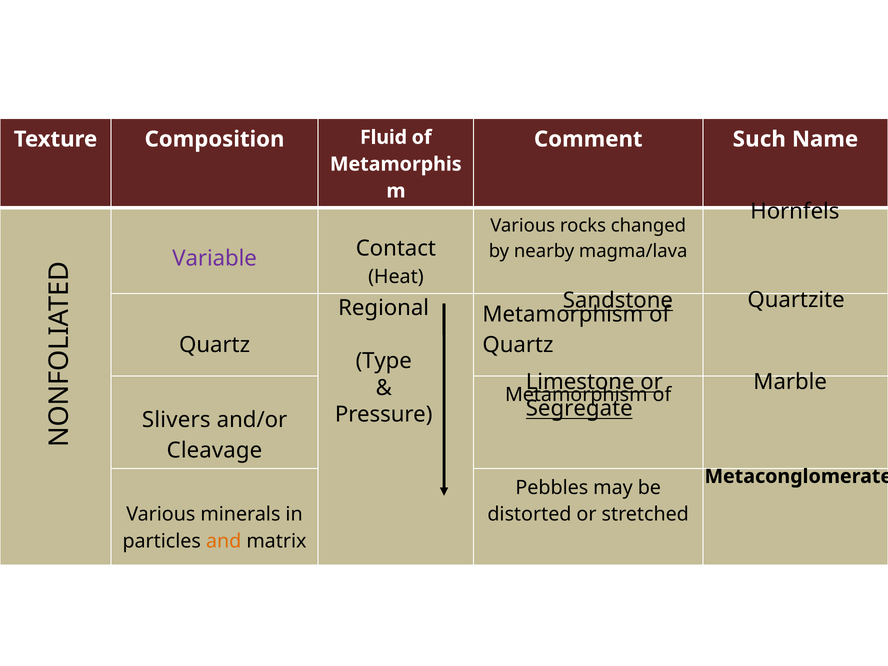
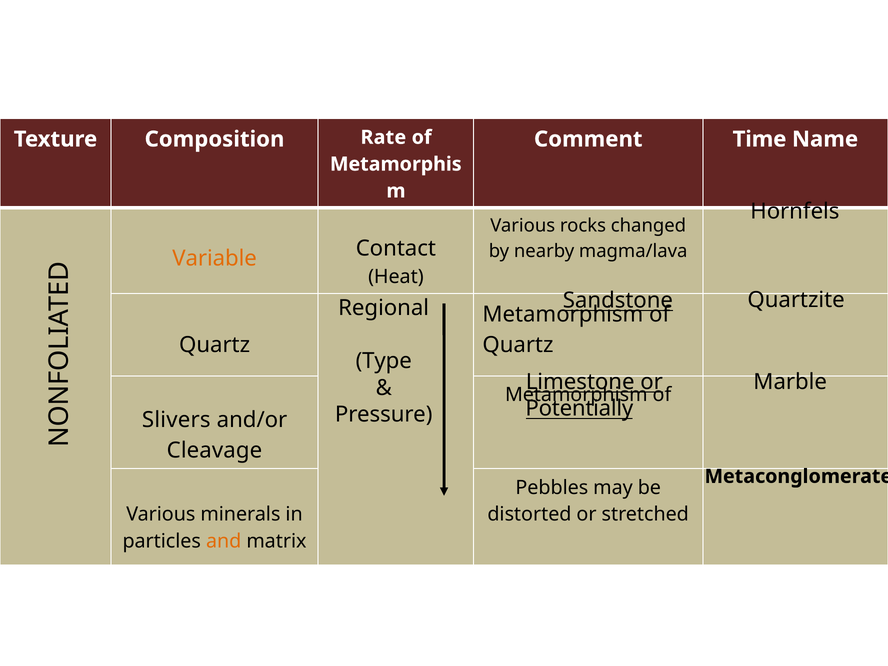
Fluid: Fluid -> Rate
Such: Such -> Time
Variable colour: purple -> orange
Segregate: Segregate -> Potentially
